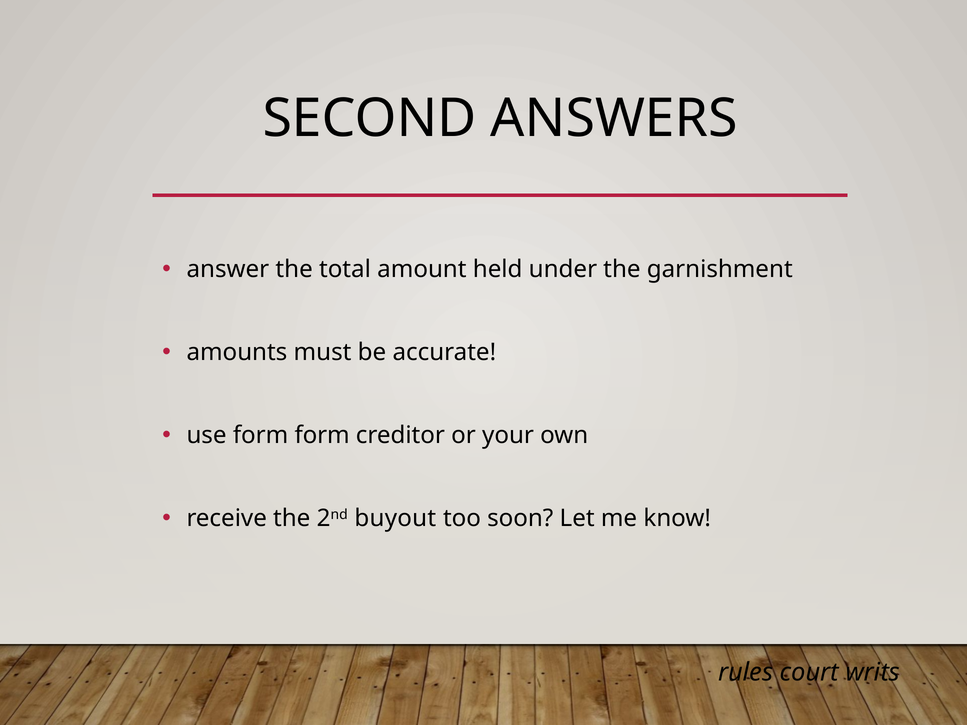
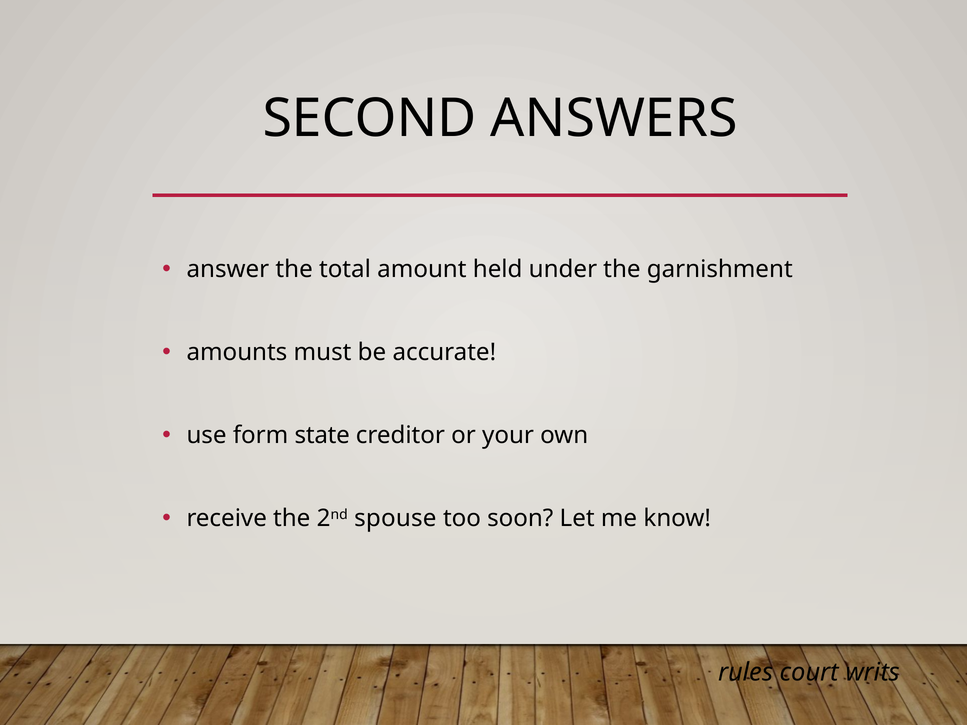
form form: form -> state
buyout: buyout -> spouse
